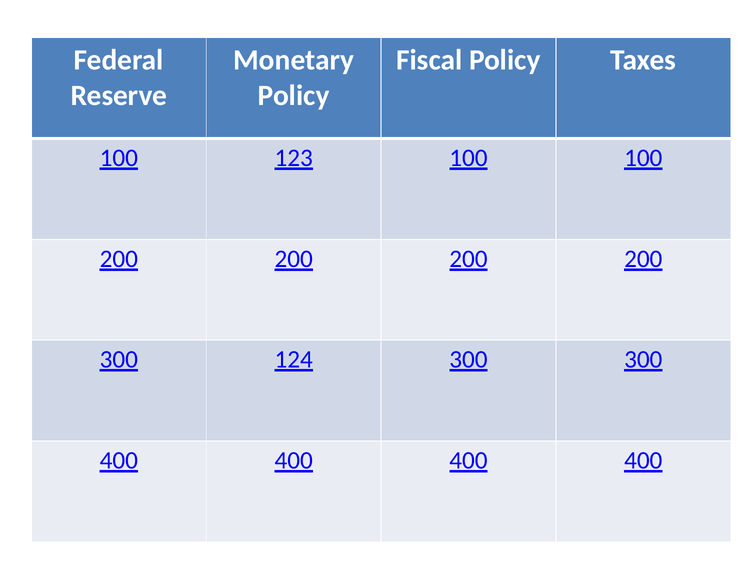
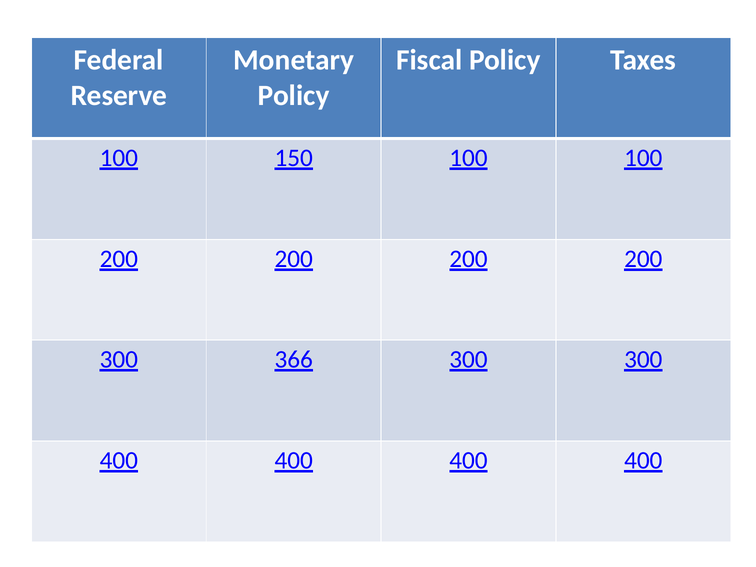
123: 123 -> 150
124: 124 -> 366
